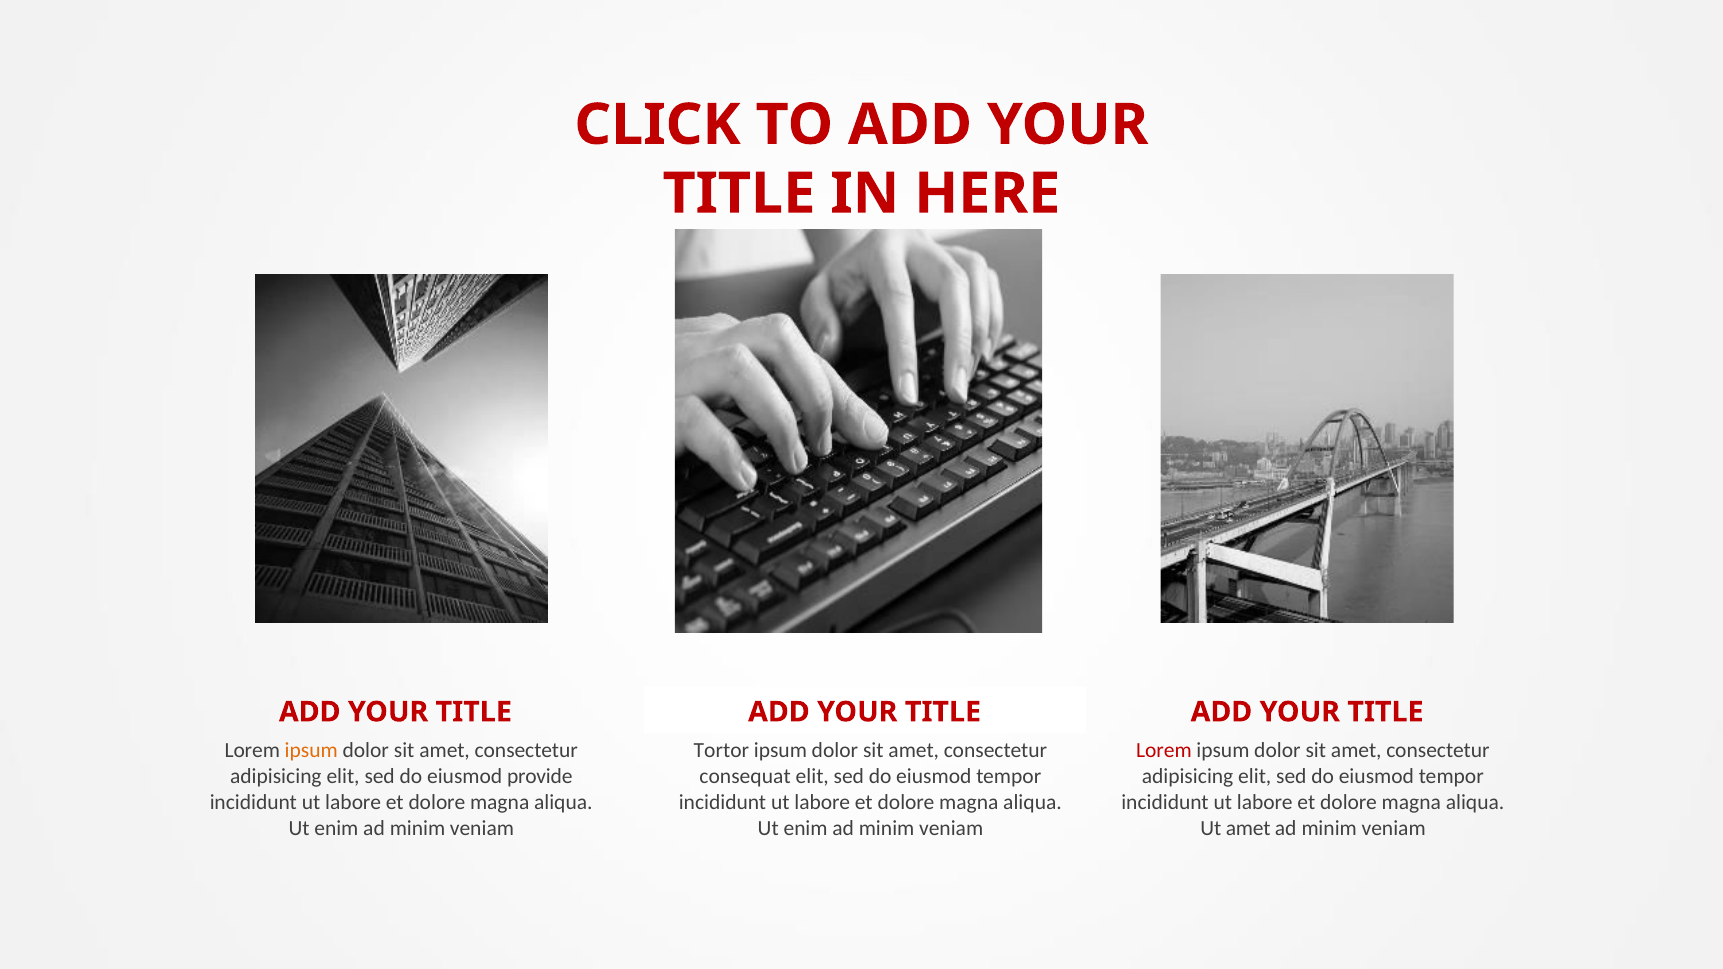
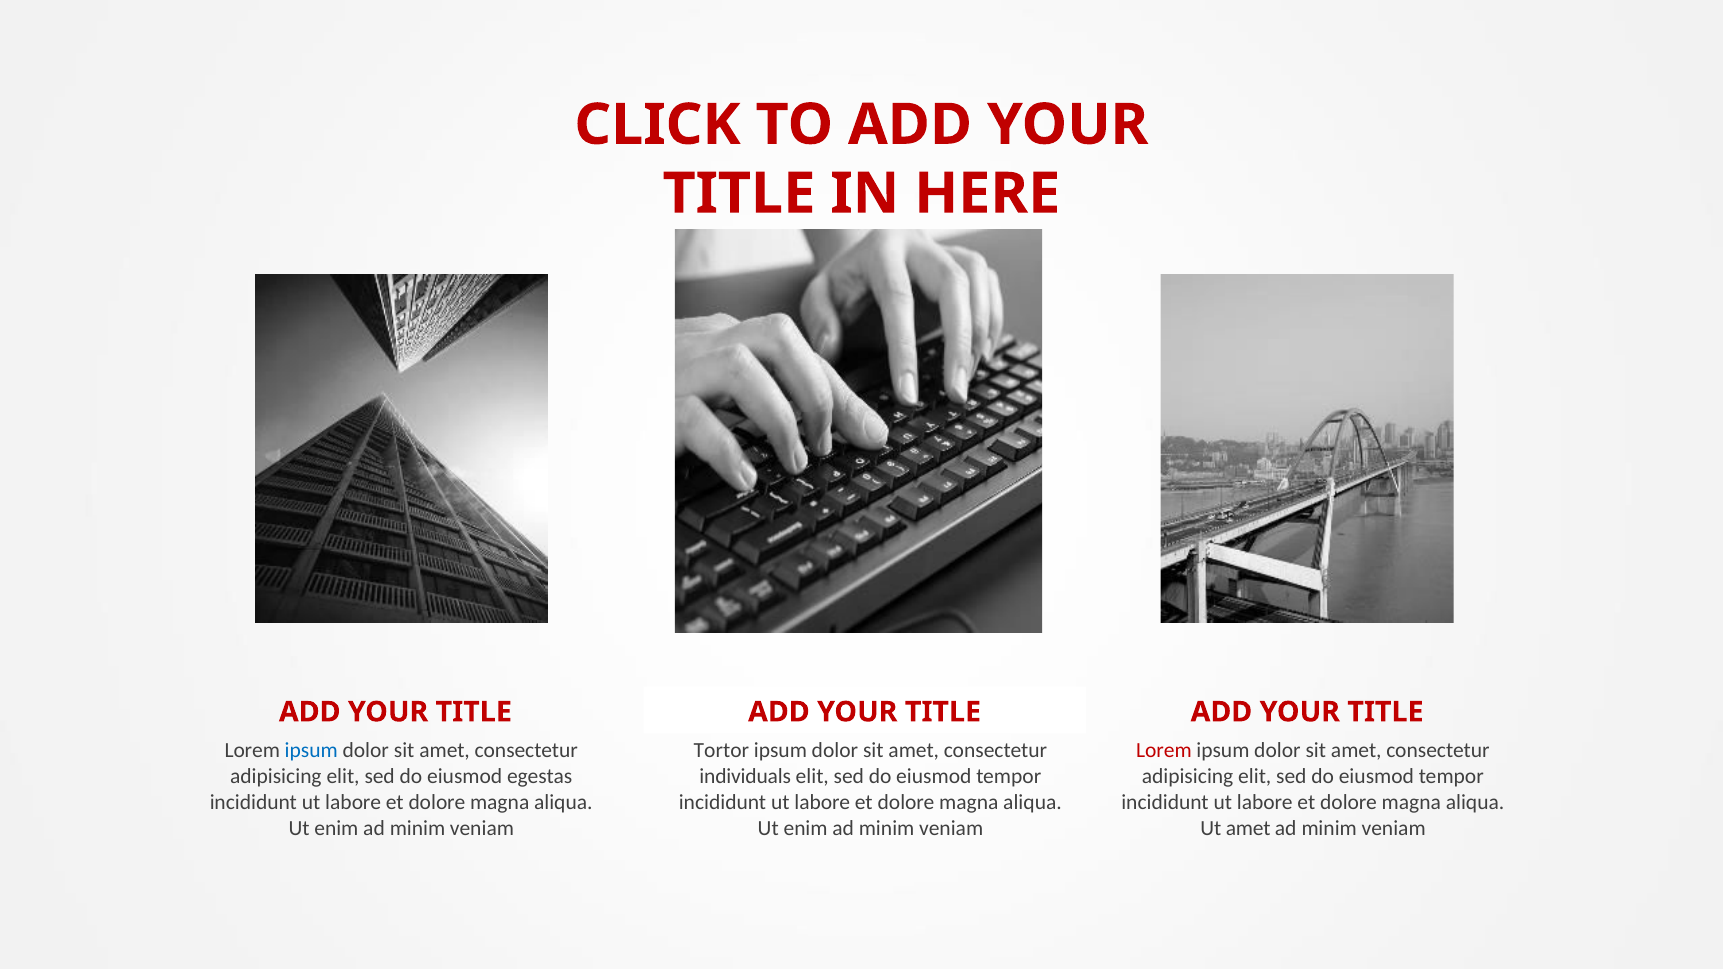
ipsum at (311, 751) colour: orange -> blue
provide: provide -> egestas
consequat: consequat -> individuals
